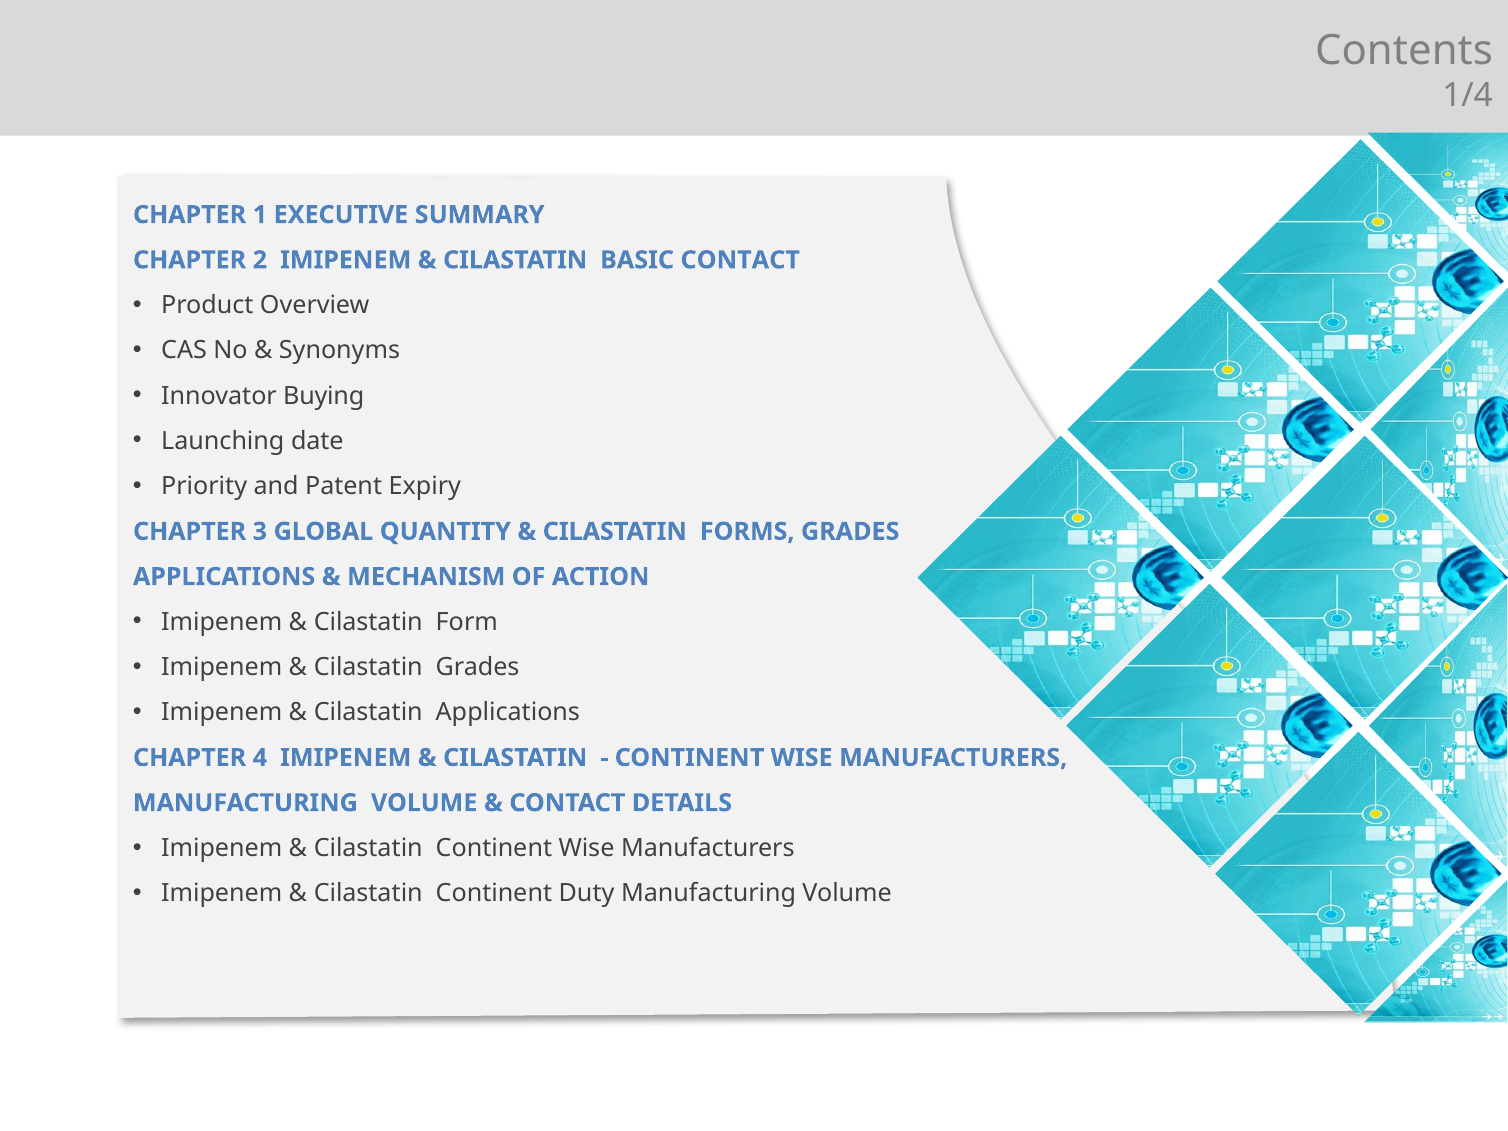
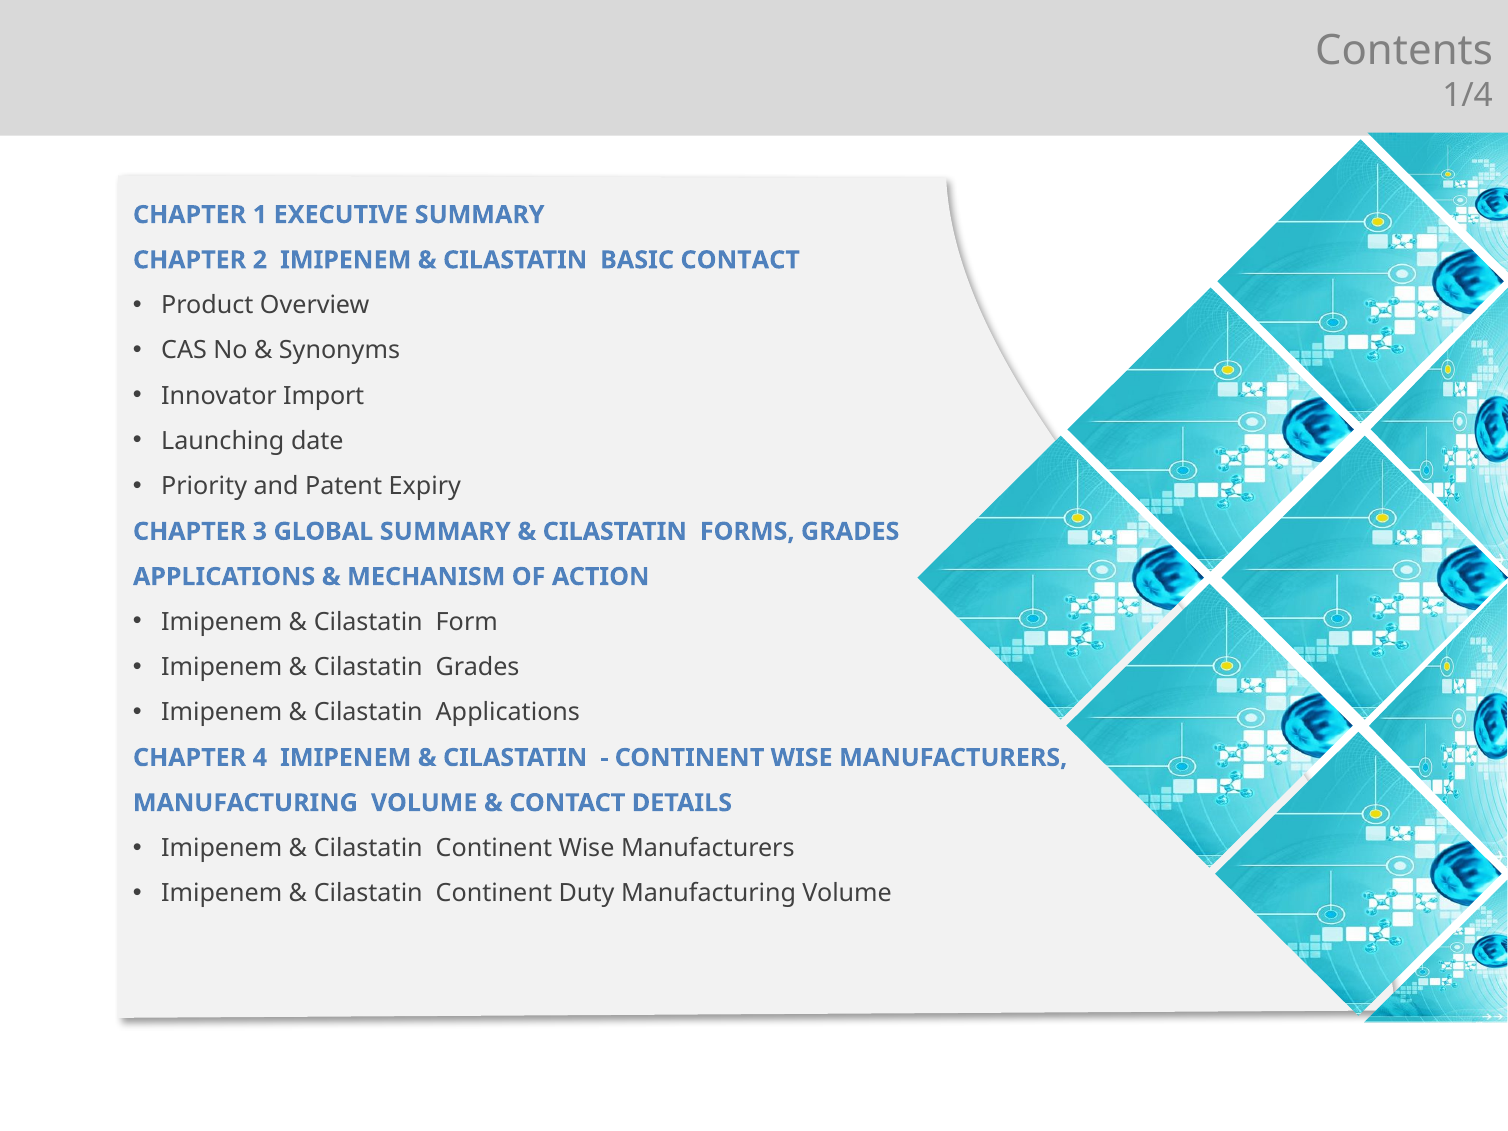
Buying: Buying -> Import
GLOBAL QUANTITY: QUANTITY -> SUMMARY
